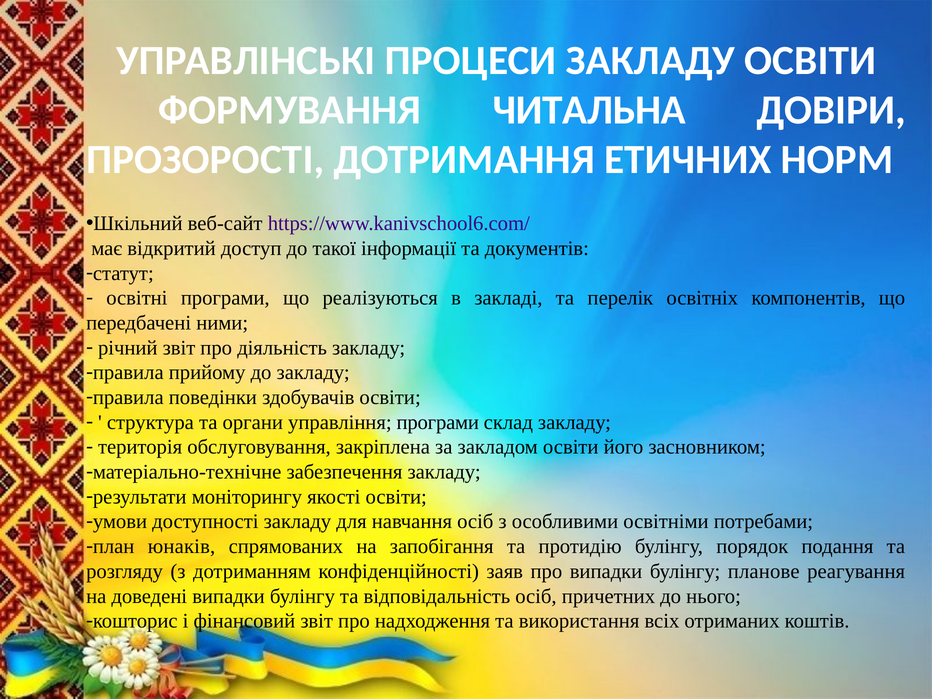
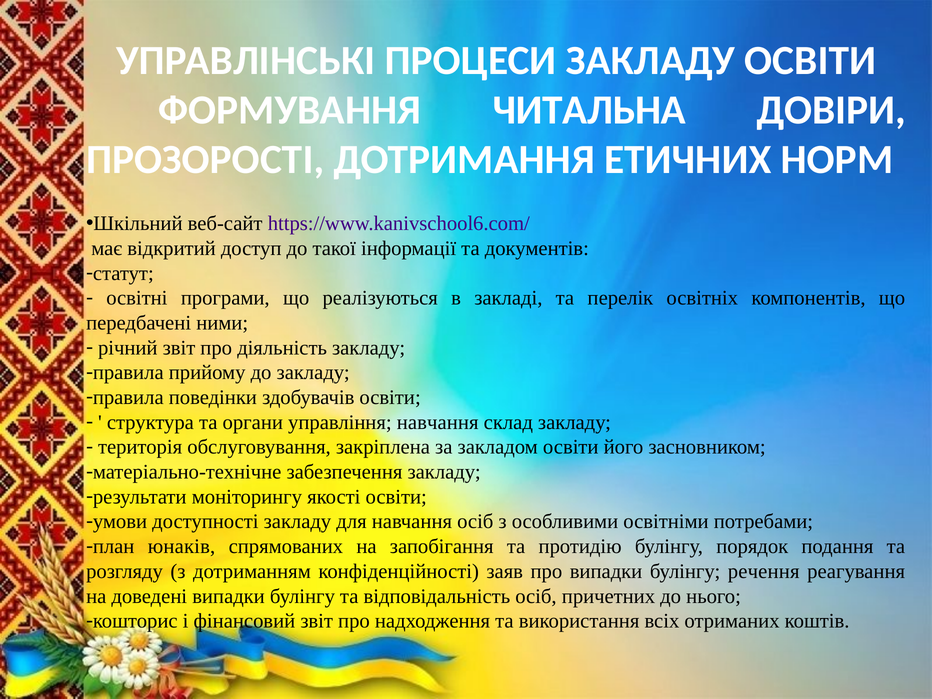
управління програми: програми -> навчання
планове: планове -> речення
